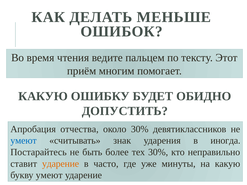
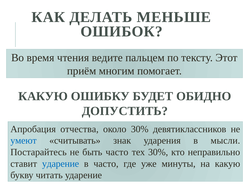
иногда: иногда -> мысли
быть более: более -> часто
ударение at (61, 164) colour: orange -> blue
букву умеют: умеют -> читать
